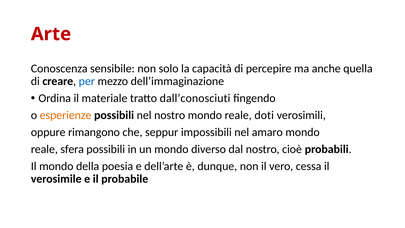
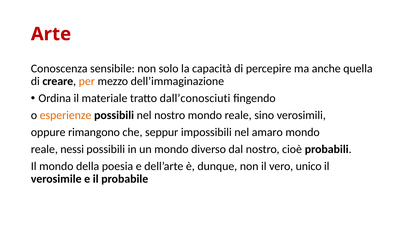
per colour: blue -> orange
doti: doti -> sino
sfera: sfera -> nessi
cessa: cessa -> unico
